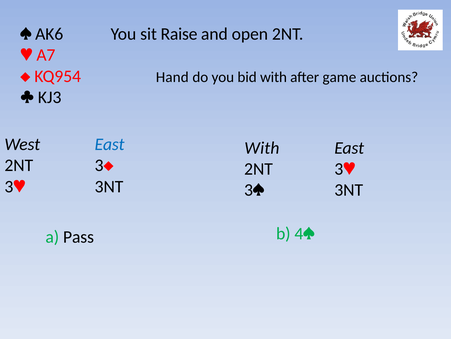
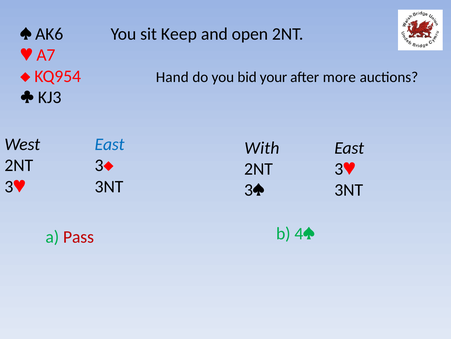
Raise: Raise -> Keep
bid with: with -> your
game: game -> more
Pass colour: black -> red
